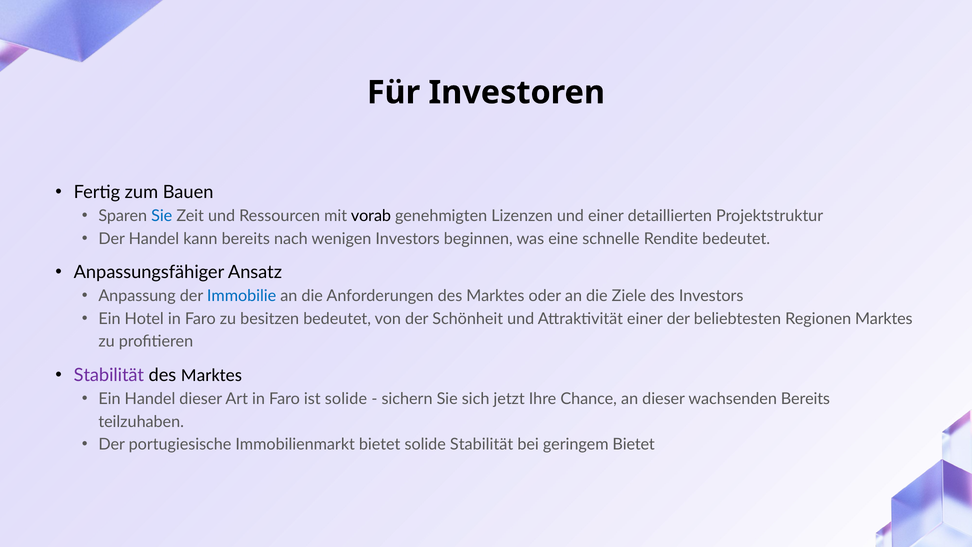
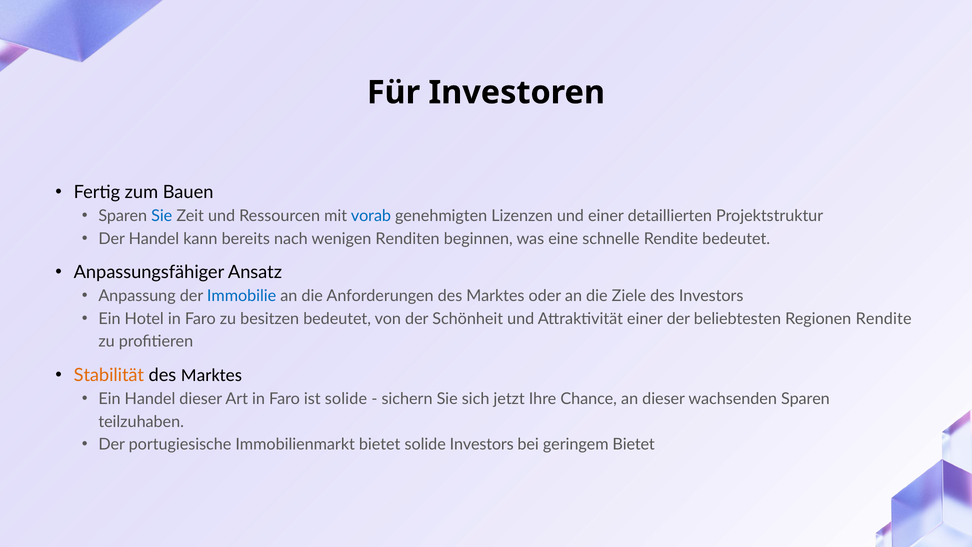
vorab colour: black -> blue
wenigen Investors: Investors -> Renditen
Regionen Marktes: Marktes -> Rendite
Stabilität at (109, 375) colour: purple -> orange
wachsenden Bereits: Bereits -> Sparen
solide Stabilität: Stabilität -> Investors
